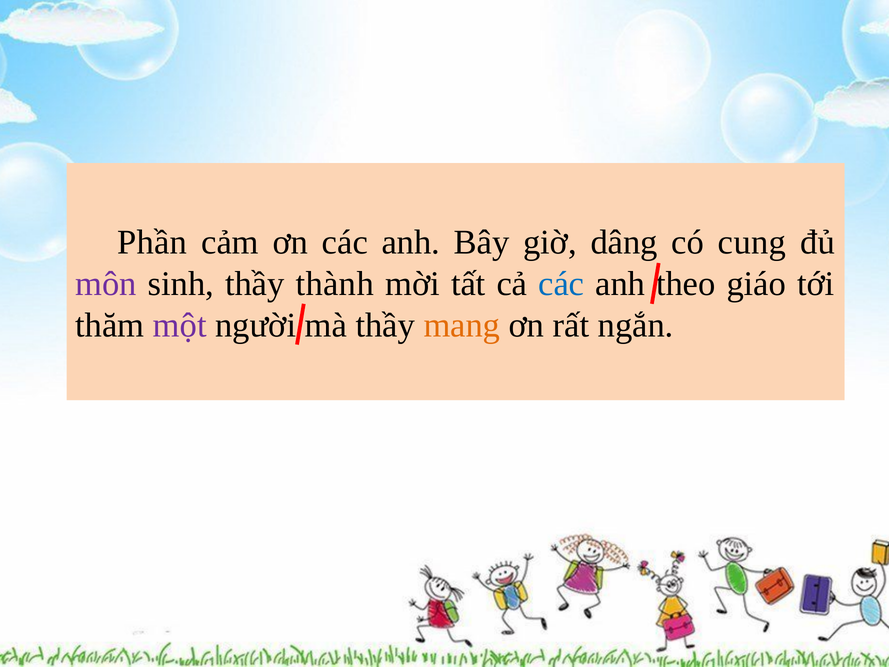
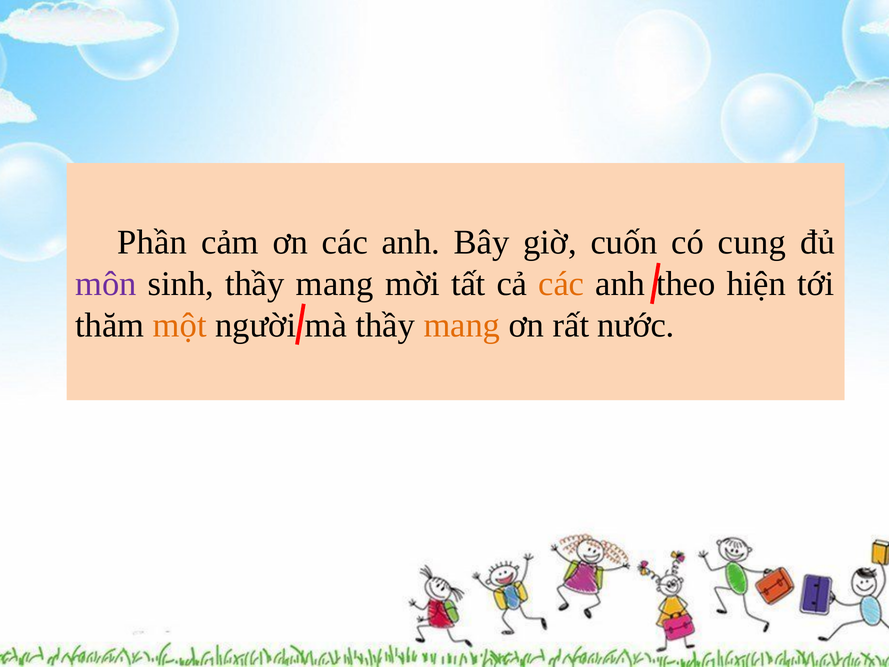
dâng: dâng -> cuốn
sinh thầy thành: thành -> mang
các at (561, 284) colour: blue -> orange
giáo: giáo -> hiện
một colour: purple -> orange
ngắn: ngắn -> nước
